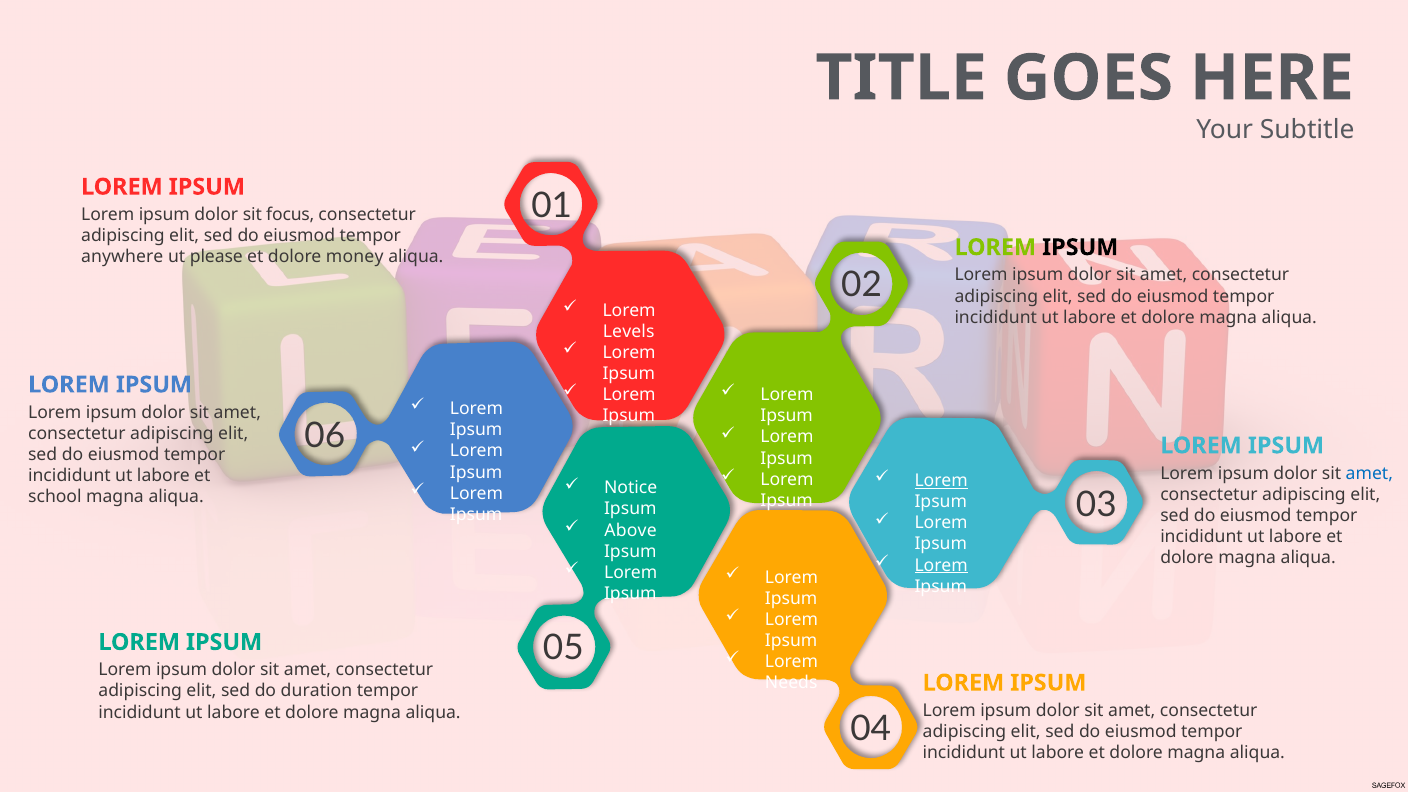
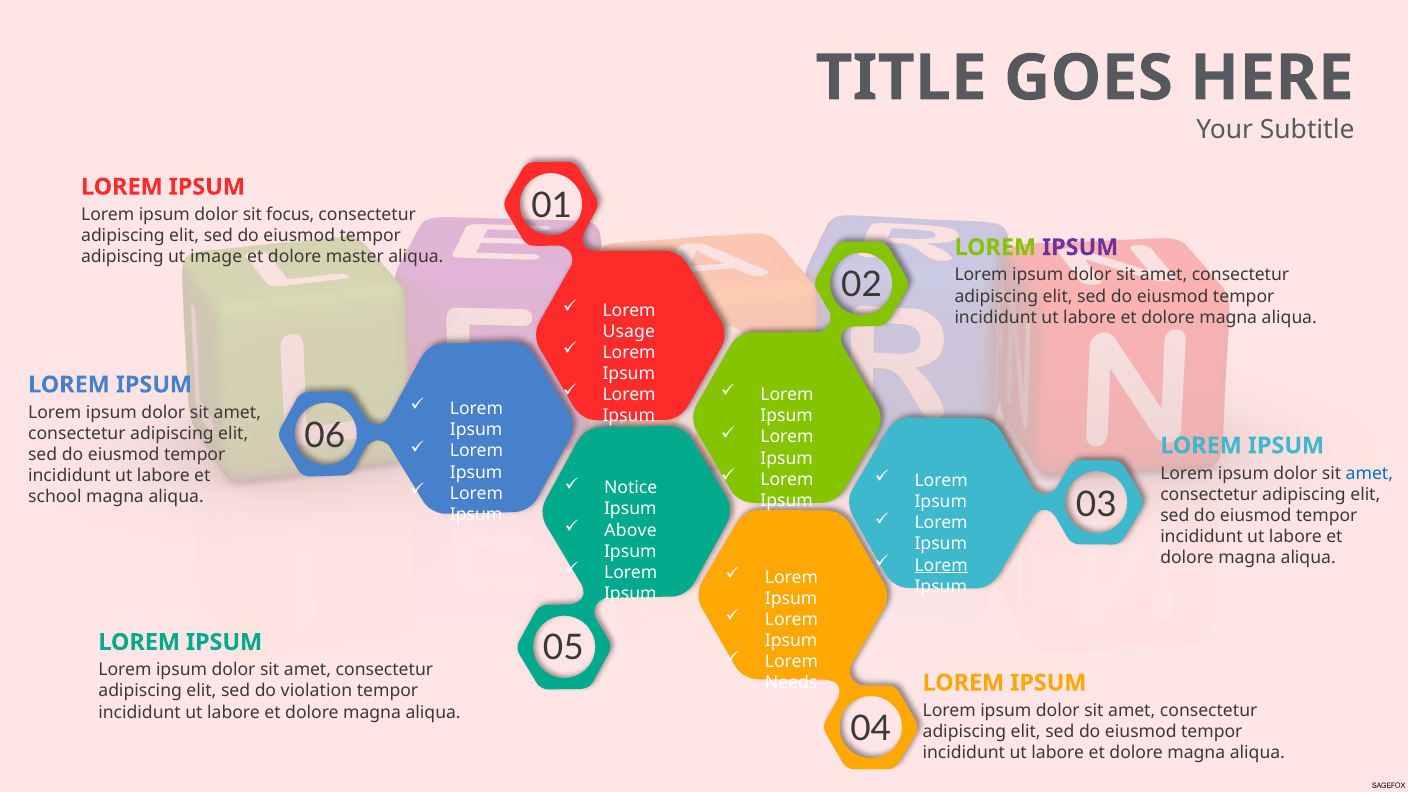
anywhere at (122, 257): anywhere -> adipiscing
please: please -> image
money: money -> master
IPSUM at (1080, 247) colour: black -> purple
Levels: Levels -> Usage
Lorem at (941, 481) underline: present -> none
duration: duration -> violation
